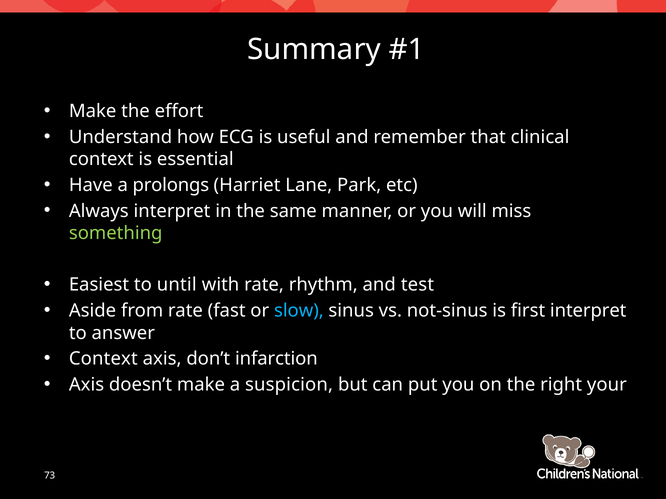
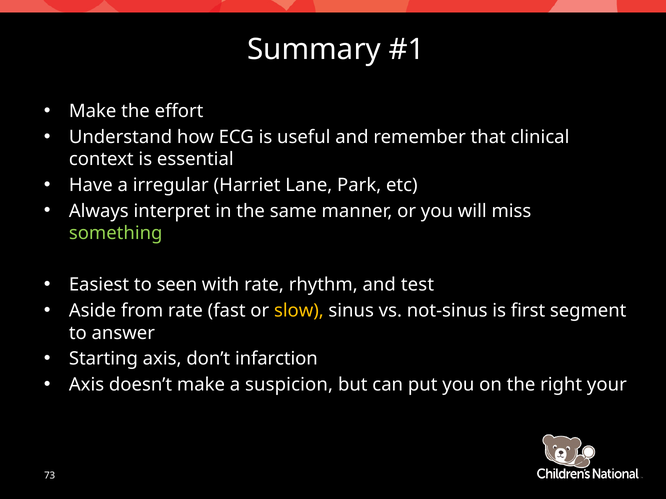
prolongs: prolongs -> irregular
until: until -> seen
slow colour: light blue -> yellow
first interpret: interpret -> segment
Context at (103, 359): Context -> Starting
